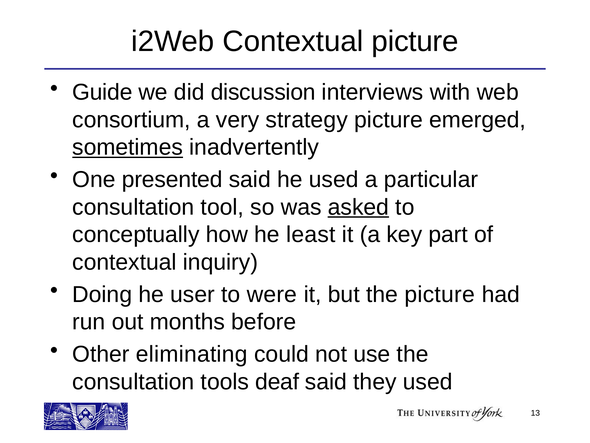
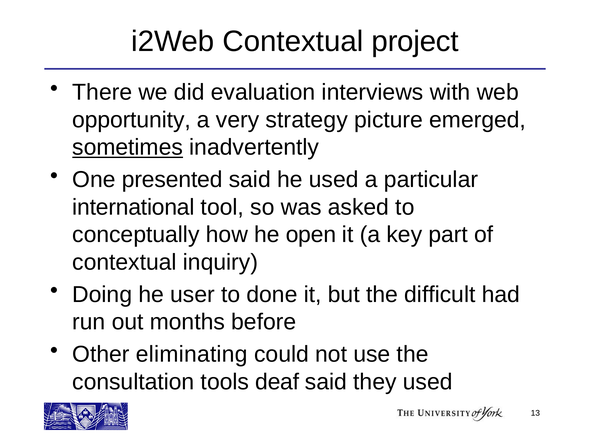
Contextual picture: picture -> project
Guide: Guide -> There
discussion: discussion -> evaluation
consortium: consortium -> opportunity
consultation at (133, 207): consultation -> international
asked underline: present -> none
least: least -> open
were: were -> done
the picture: picture -> difficult
